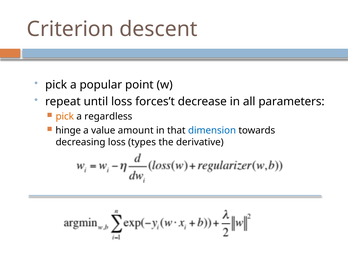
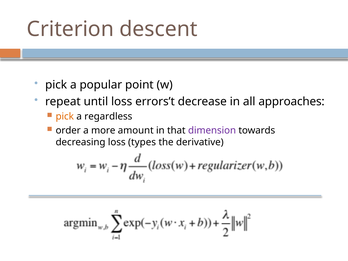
forces’t: forces’t -> errors’t
parameters: parameters -> approaches
hinge: hinge -> order
value: value -> more
dimension colour: blue -> purple
